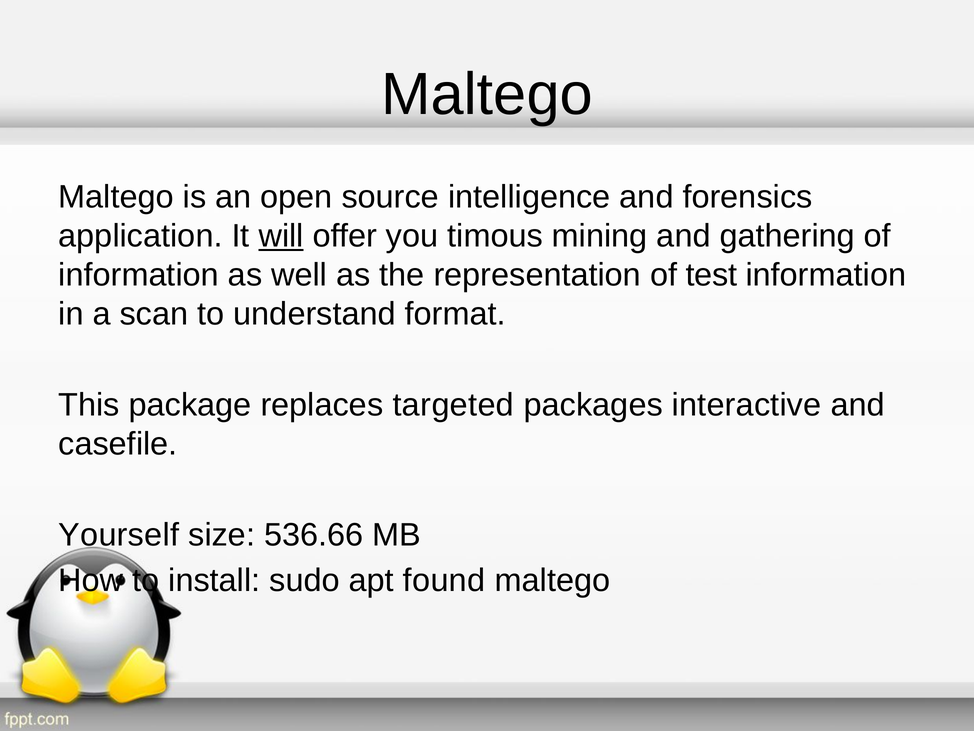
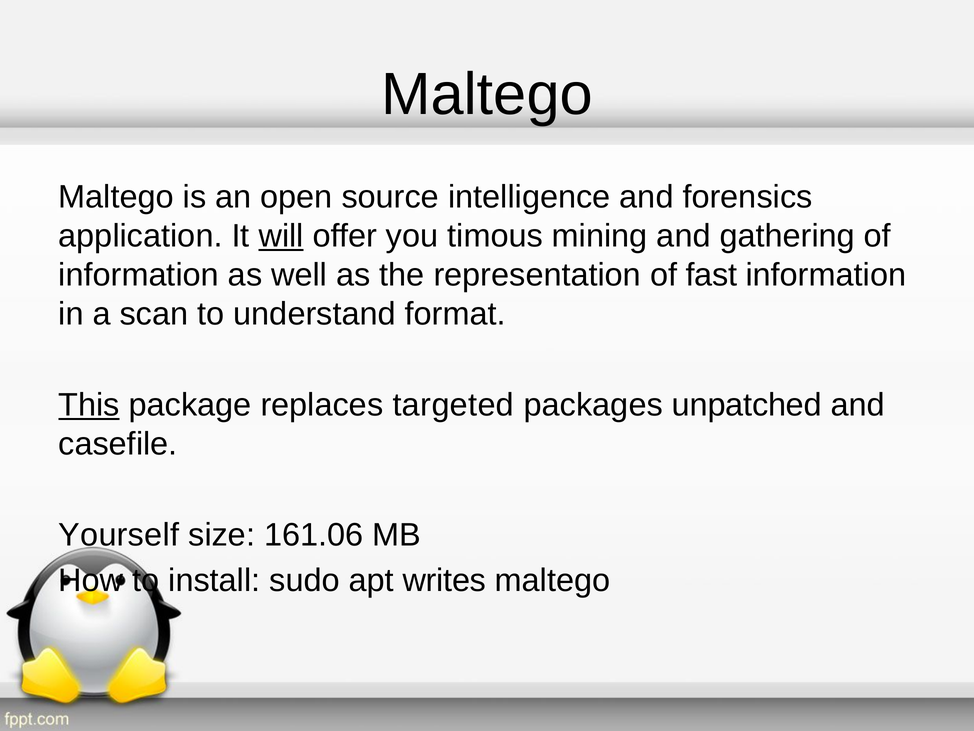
test: test -> fast
This underline: none -> present
interactive: interactive -> unpatched
536.66: 536.66 -> 161.06
found: found -> writes
